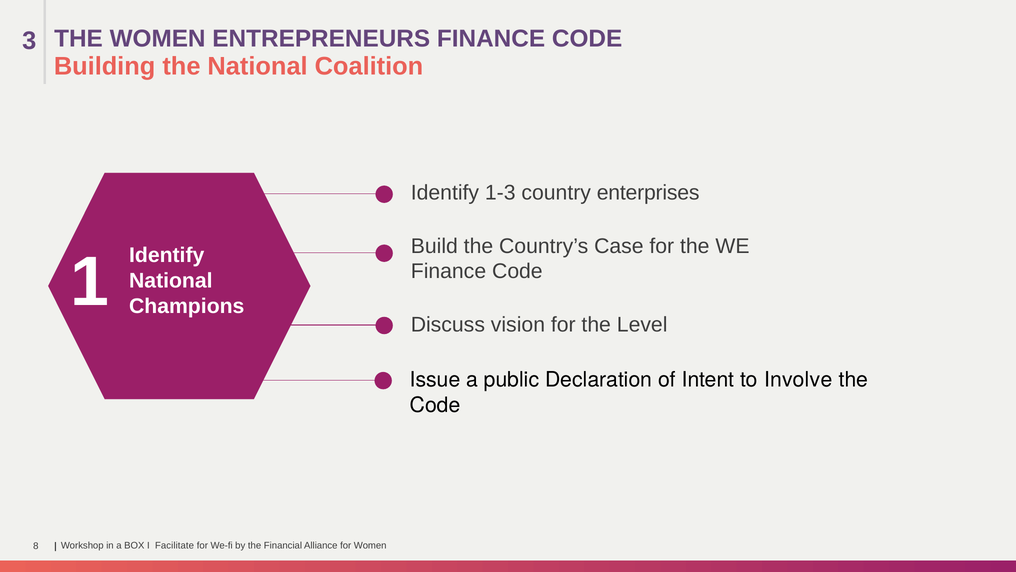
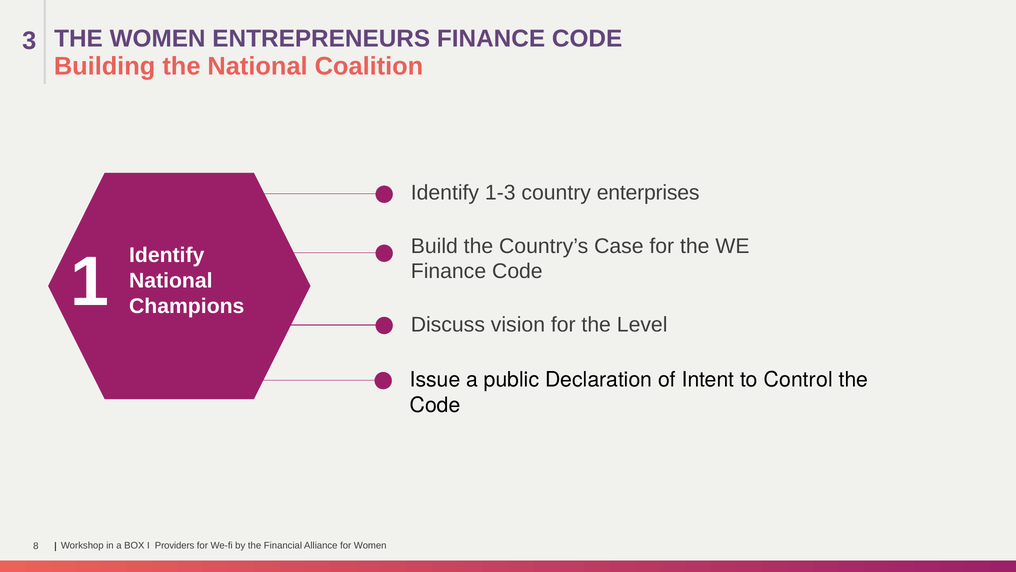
Involve: Involve -> Control
Facilitate: Facilitate -> Providers
